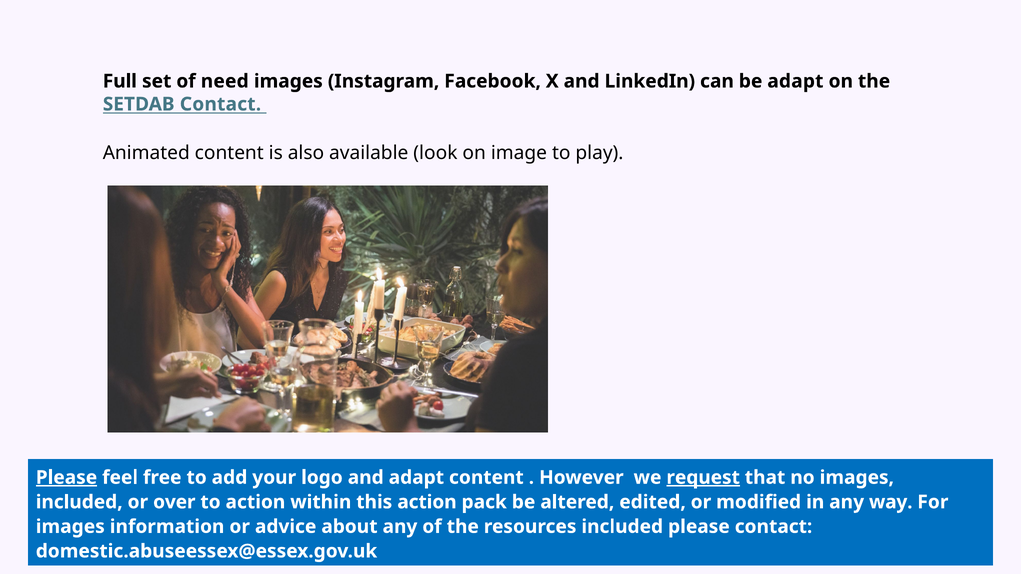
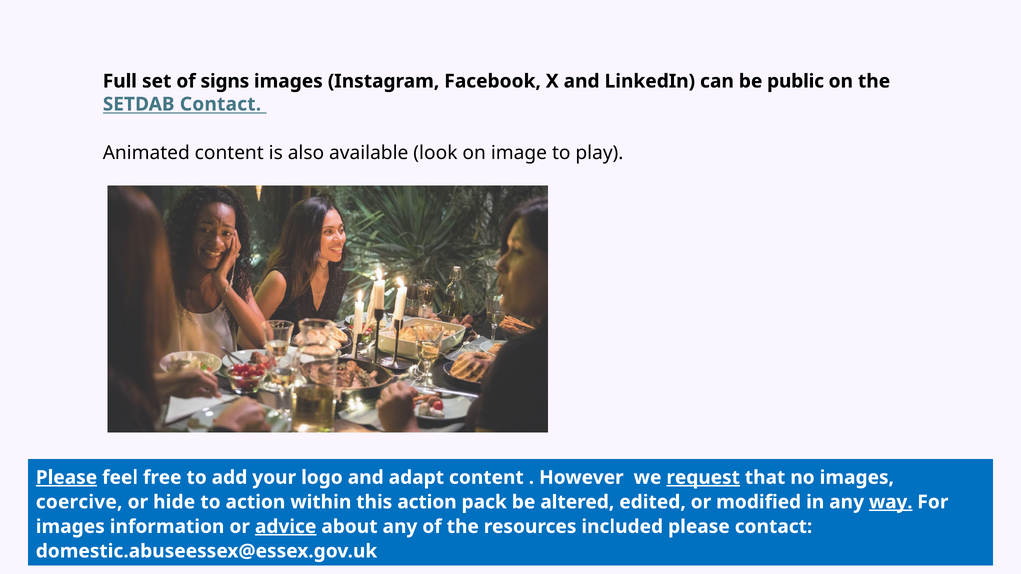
need: need -> signs
be adapt: adapt -> public
included at (79, 502): included -> coercive
over: over -> hide
way underline: none -> present
advice underline: none -> present
